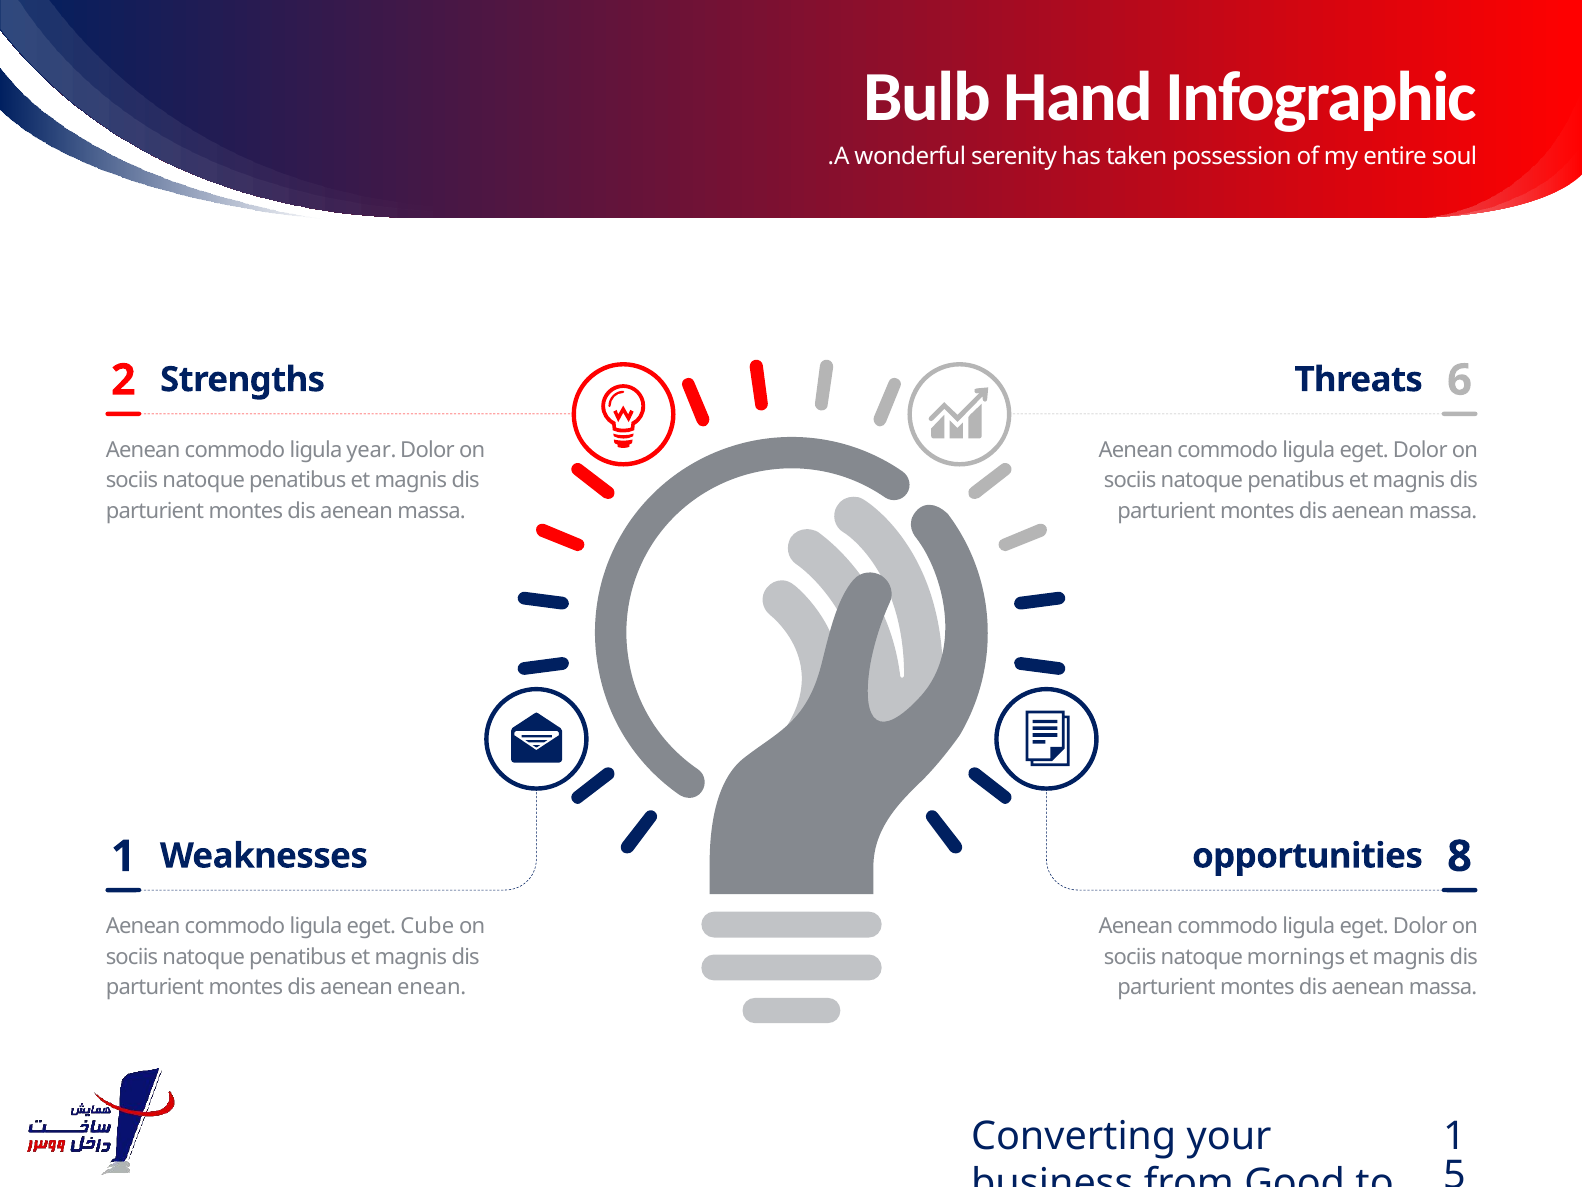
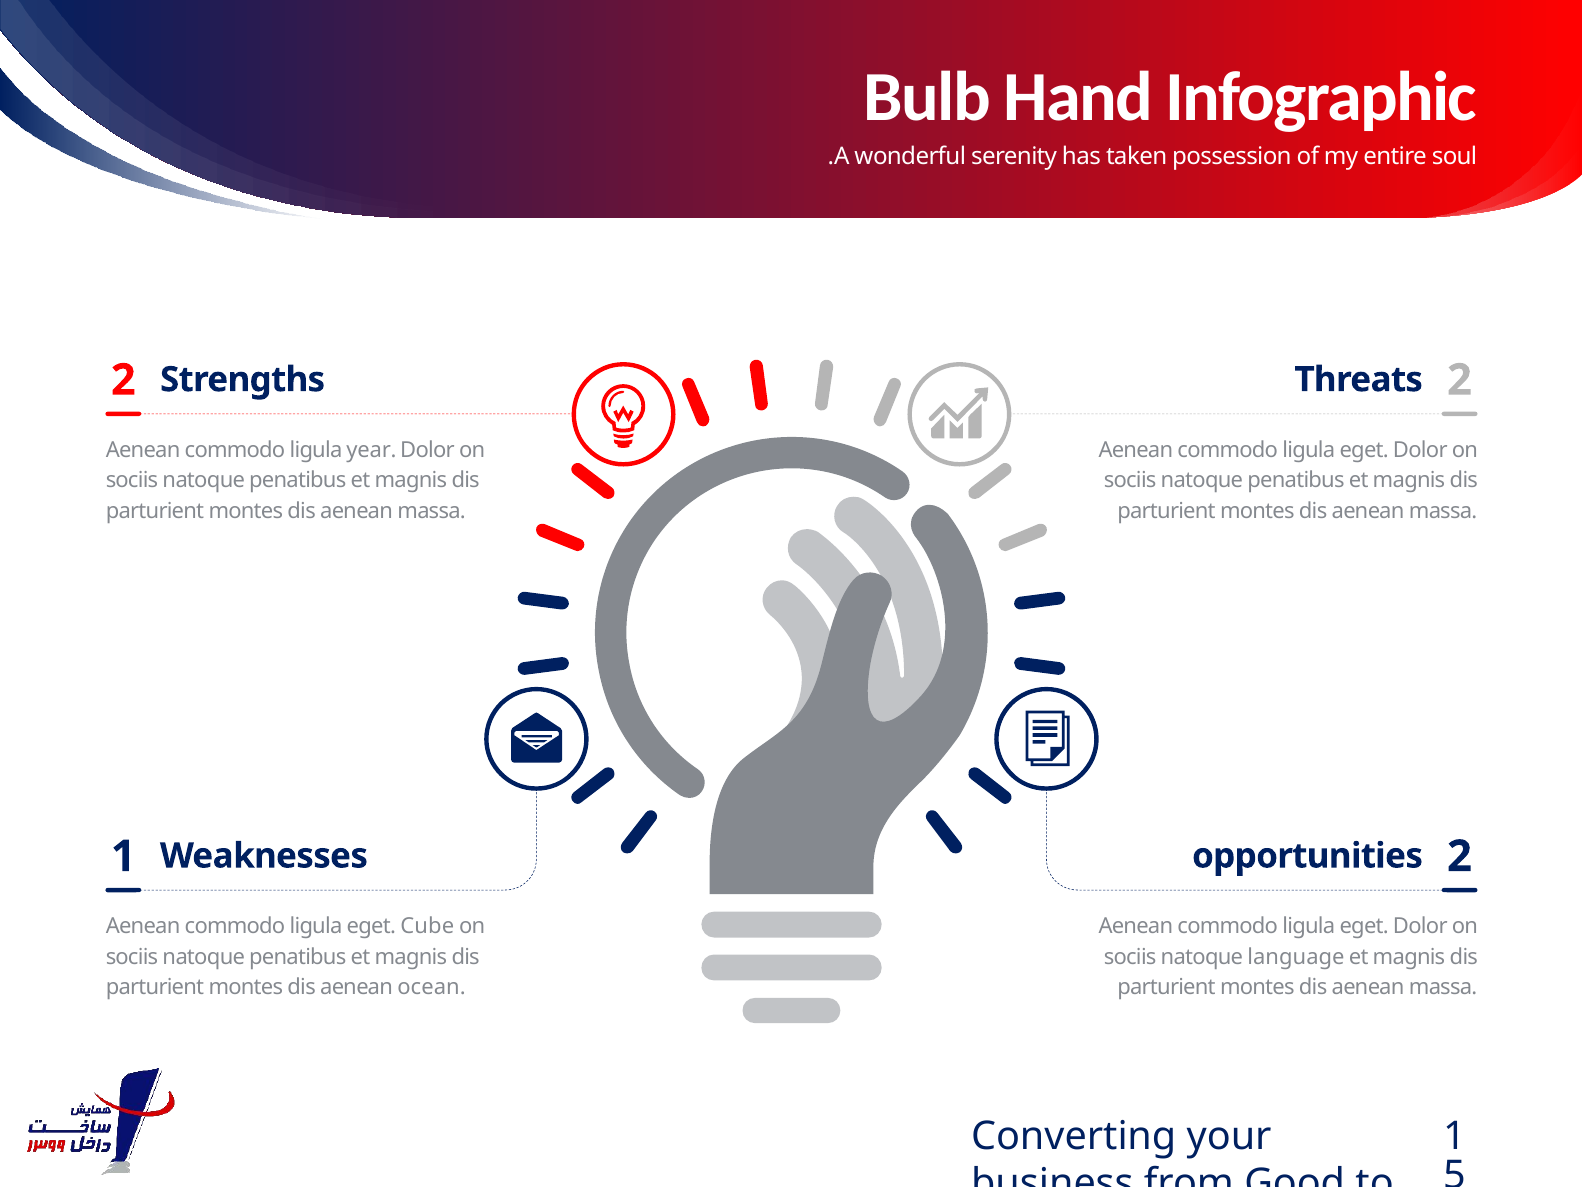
Threats 6: 6 -> 2
opportunities 8: 8 -> 2
mornings: mornings -> language
enean: enean -> ocean
